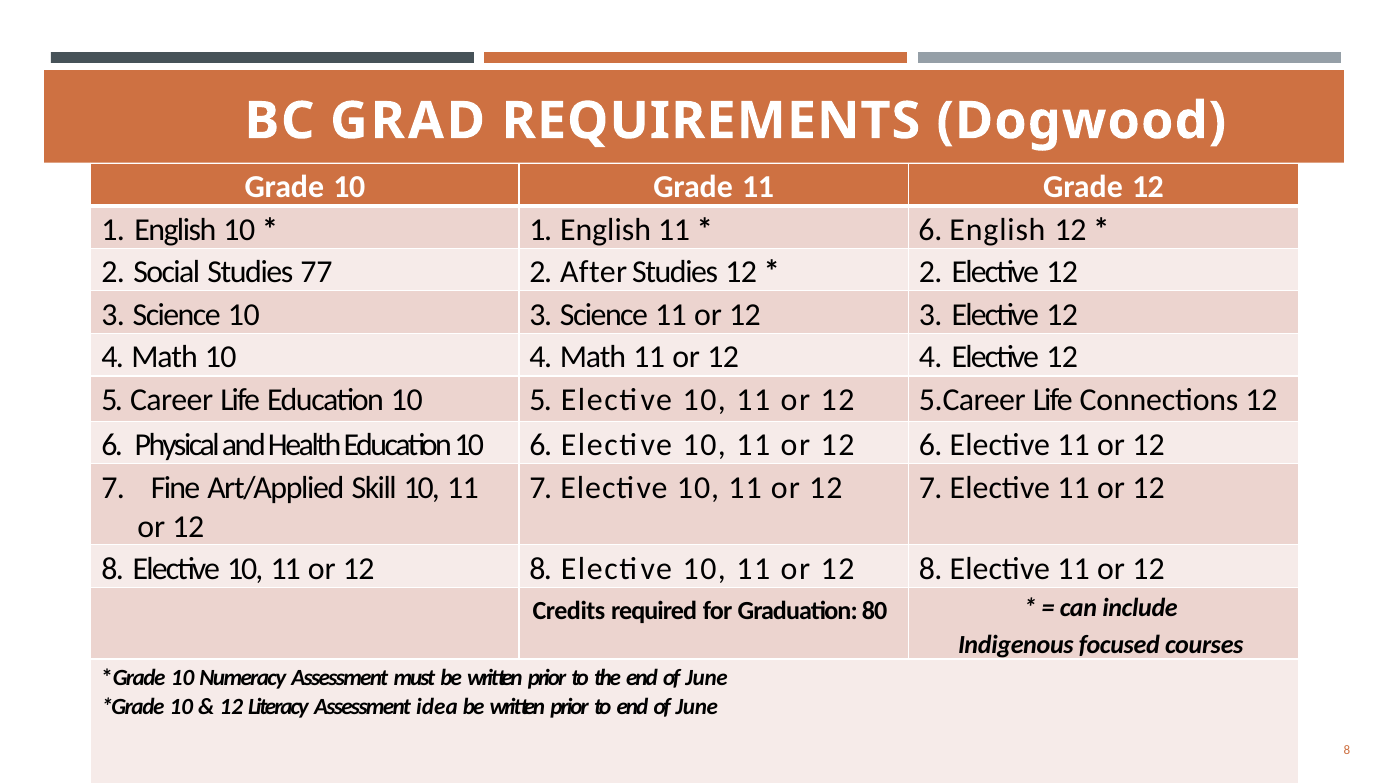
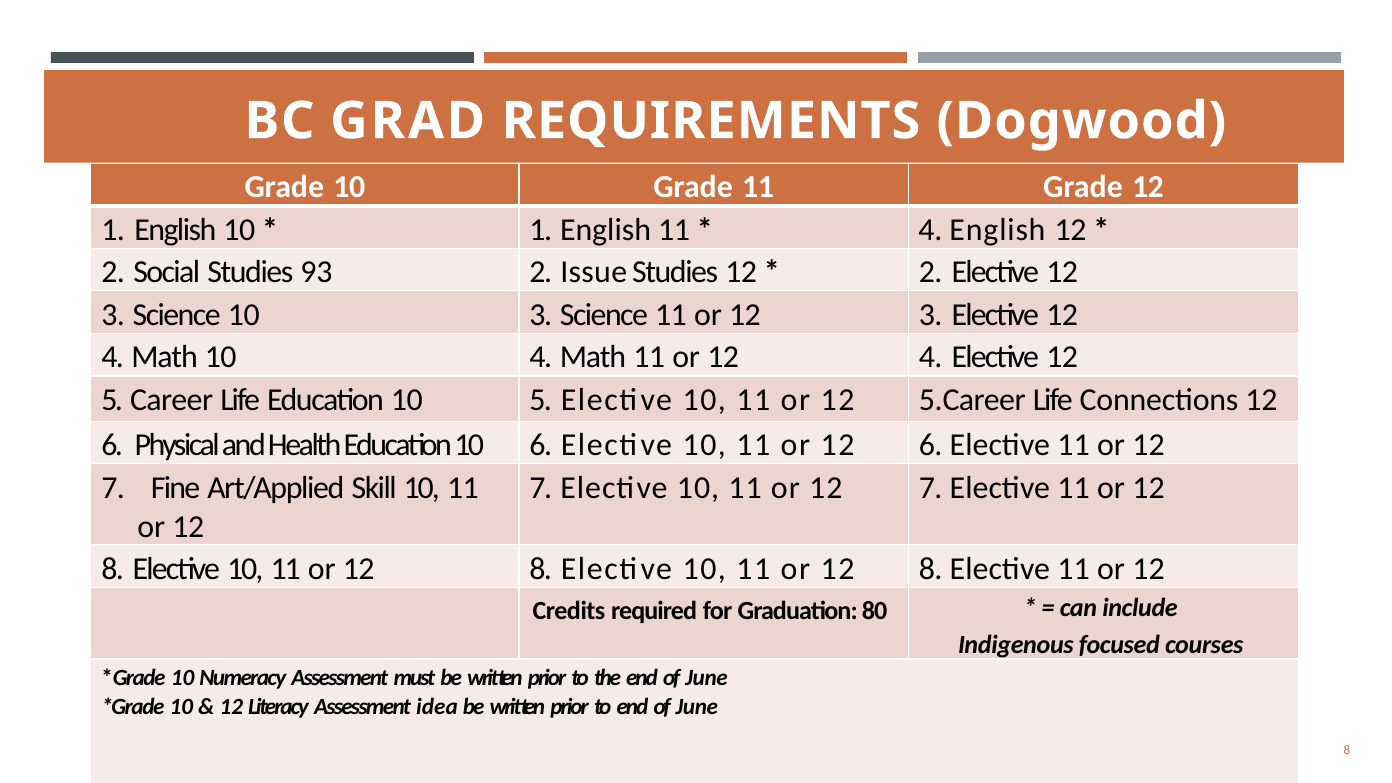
6 at (930, 230): 6 -> 4
77: 77 -> 93
After: After -> Issue
